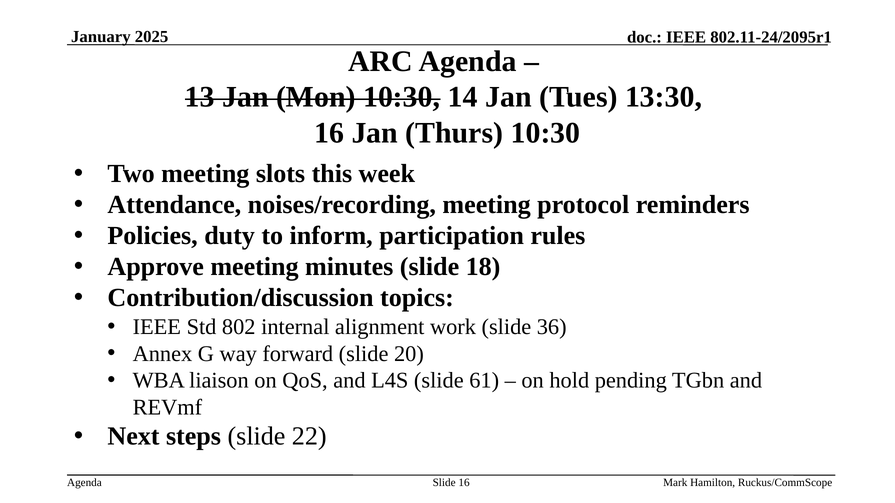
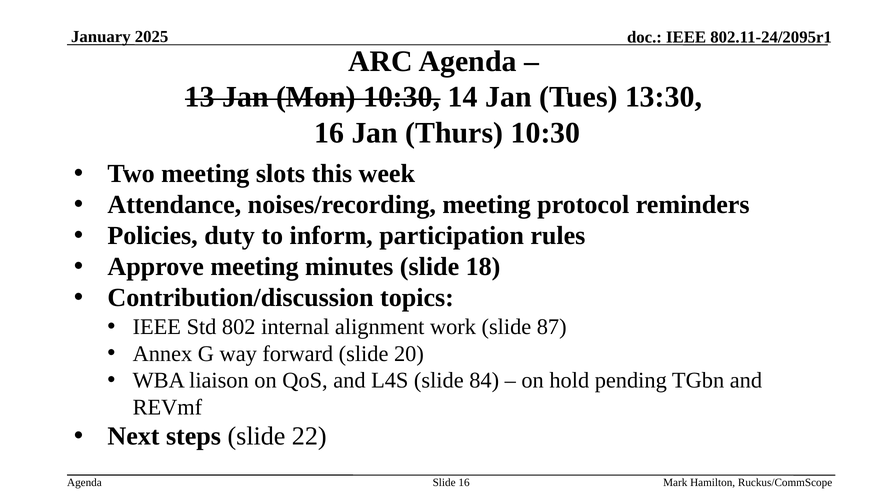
36: 36 -> 87
61: 61 -> 84
